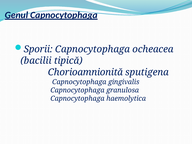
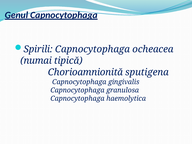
Sporii: Sporii -> Spirili
bacilii: bacilii -> numai
